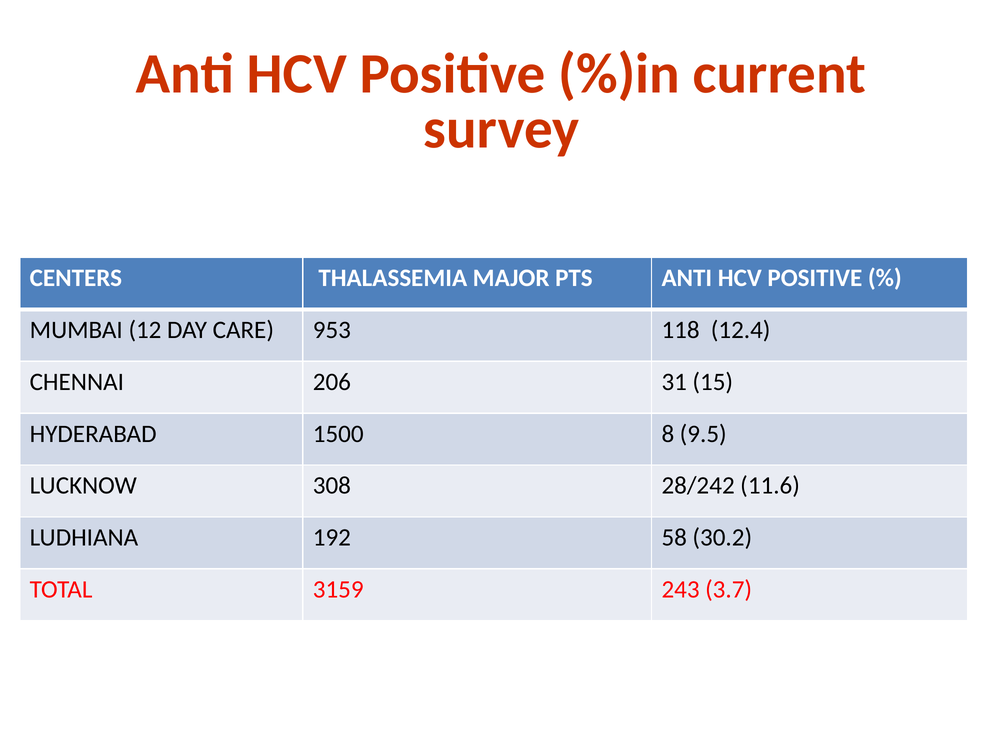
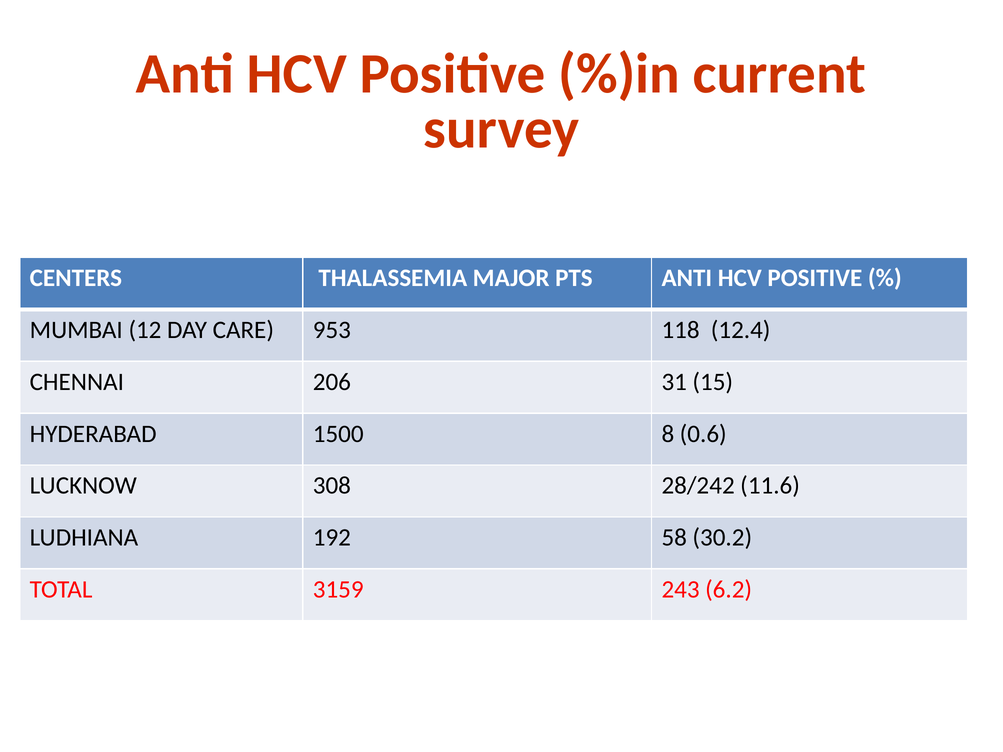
9.5: 9.5 -> 0.6
3.7: 3.7 -> 6.2
